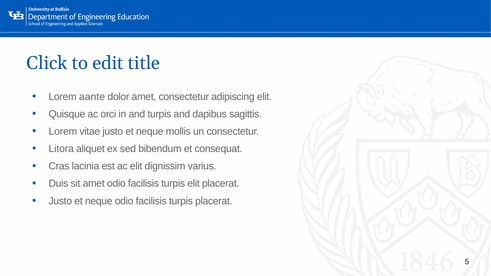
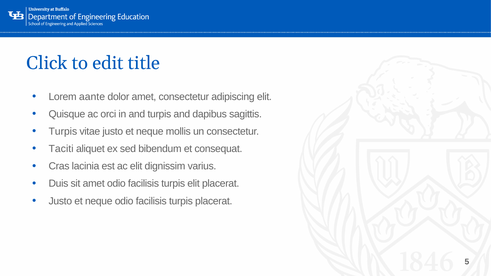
Lorem at (63, 132): Lorem -> Turpis
Litora: Litora -> Taciti
